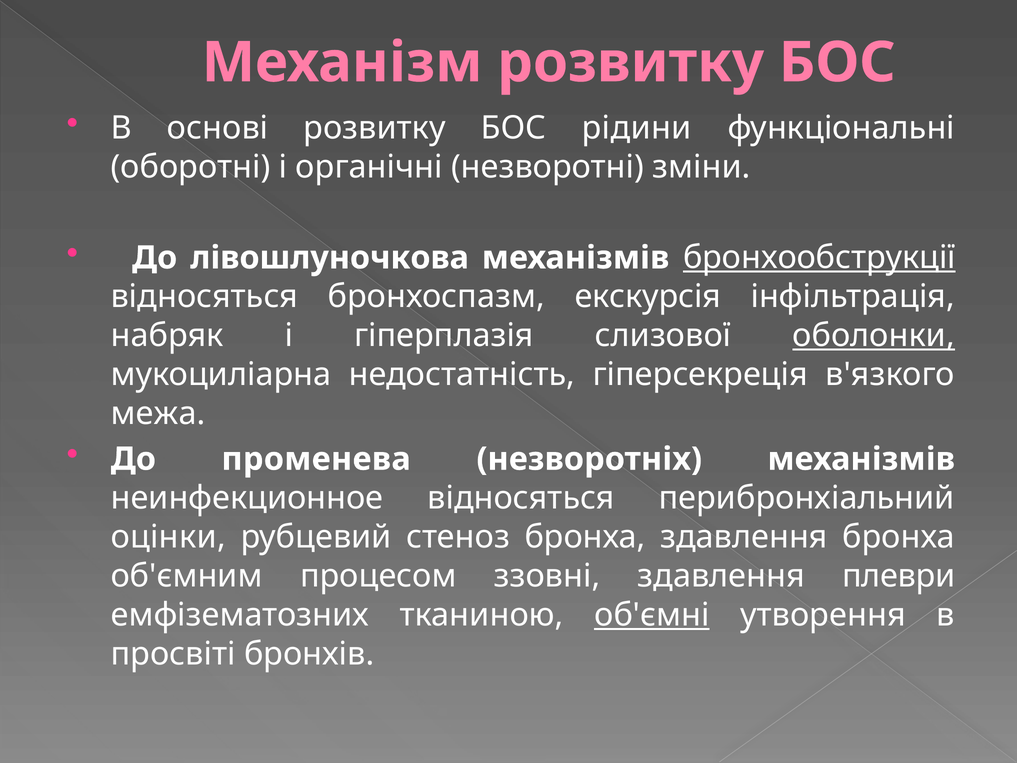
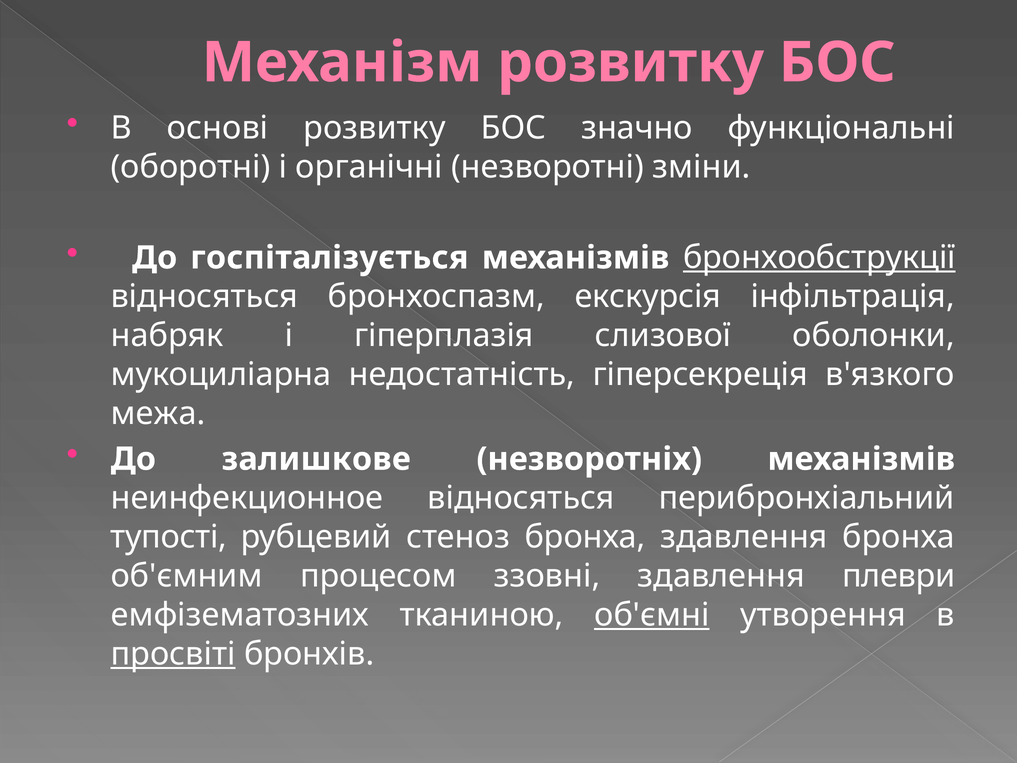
рідини: рідини -> значно
лівошлуночкова: лівошлуночкова -> госпіталізується
оболонки underline: present -> none
променева: променева -> залишкове
оцінки: оцінки -> тупості
просвіті underline: none -> present
